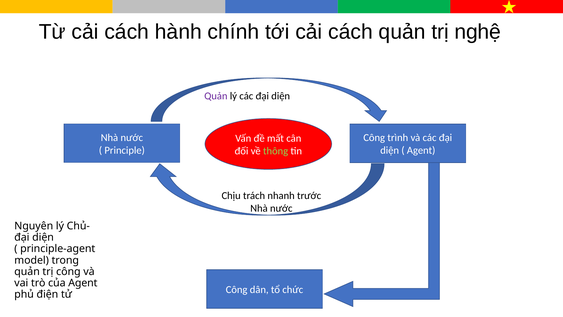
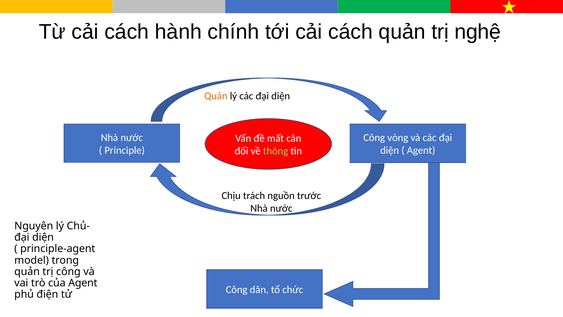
Quản at (216, 96) colour: purple -> orange
trình: trình -> vòng
nhanh: nhanh -> nguồn
